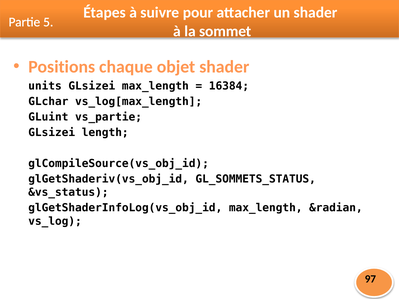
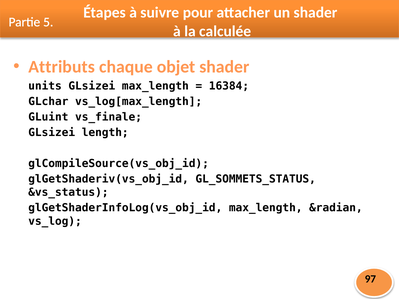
sommet: sommet -> calculée
Positions: Positions -> Attributs
vs_partie: vs_partie -> vs_finale
